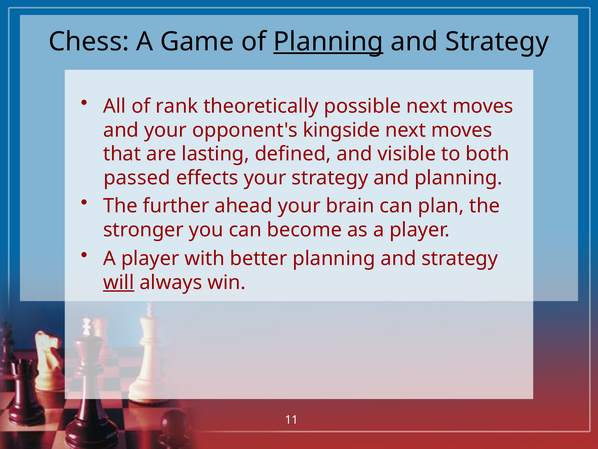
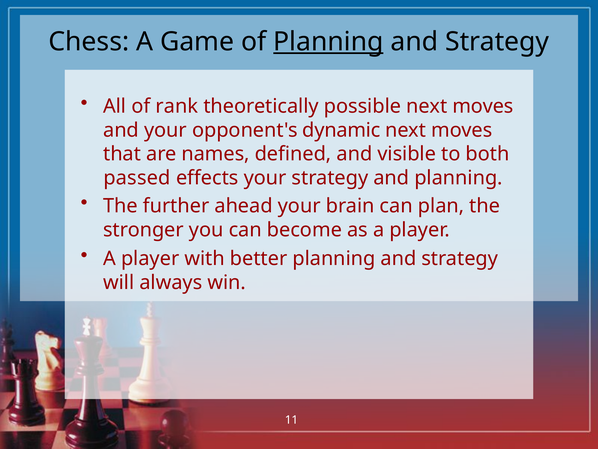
kingside: kingside -> dynamic
lasting: lasting -> names
will underline: present -> none
